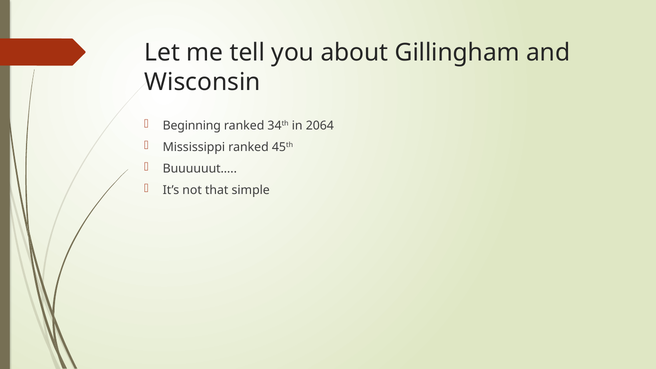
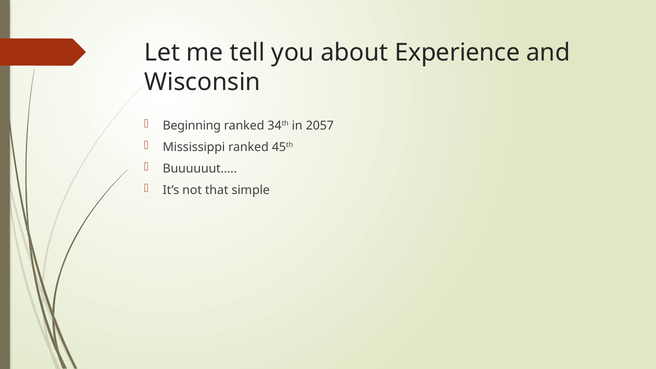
Gillingham: Gillingham -> Experience
2064: 2064 -> 2057
